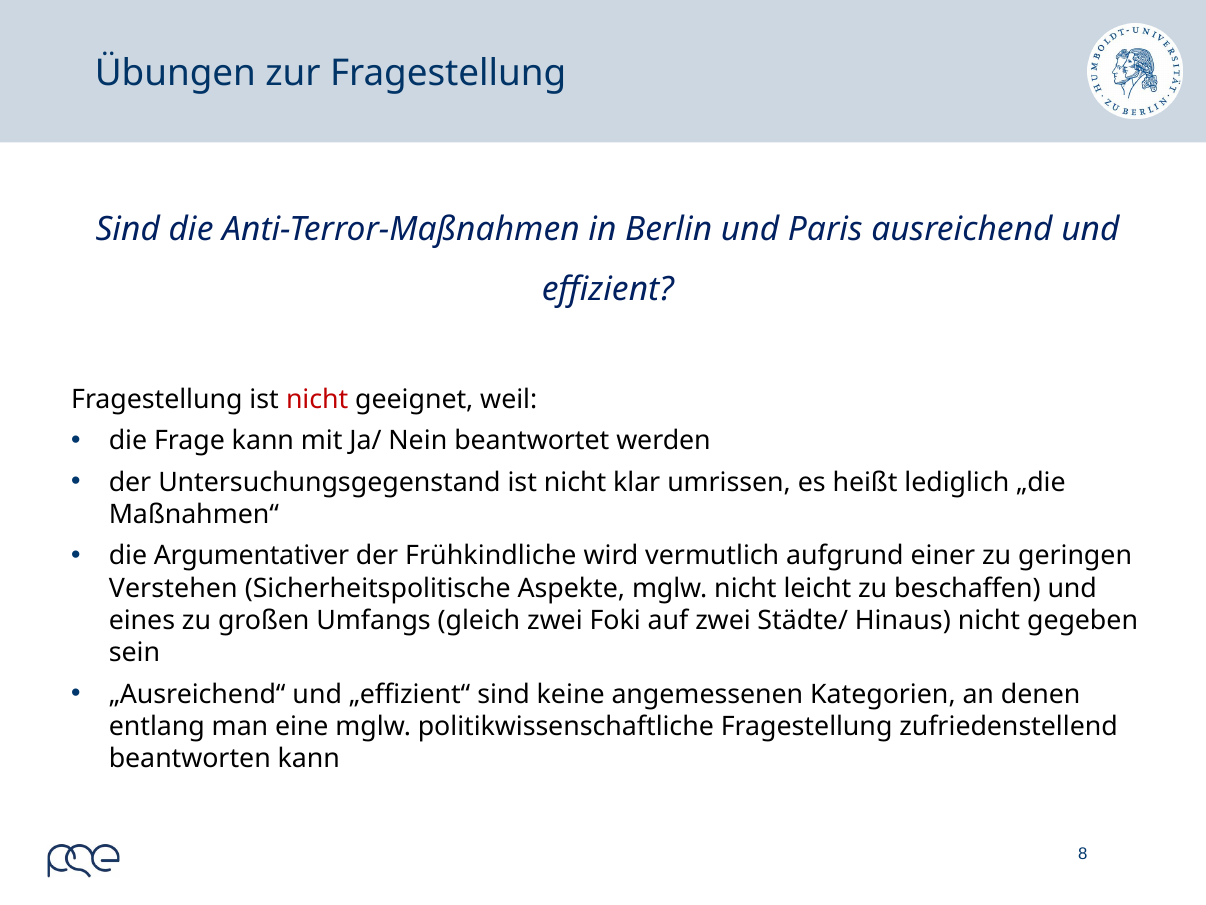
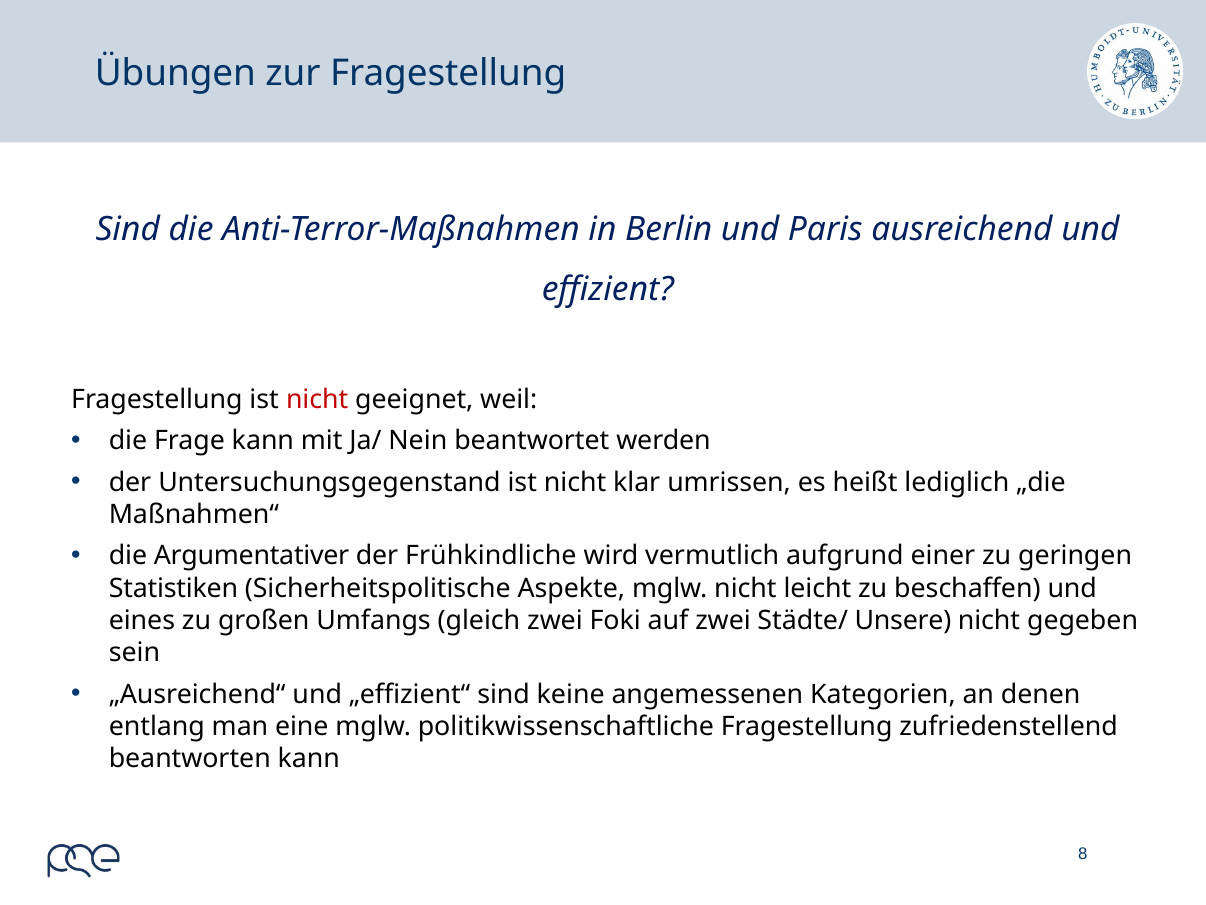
Verstehen: Verstehen -> Statistiken
Hinaus: Hinaus -> Unsere
